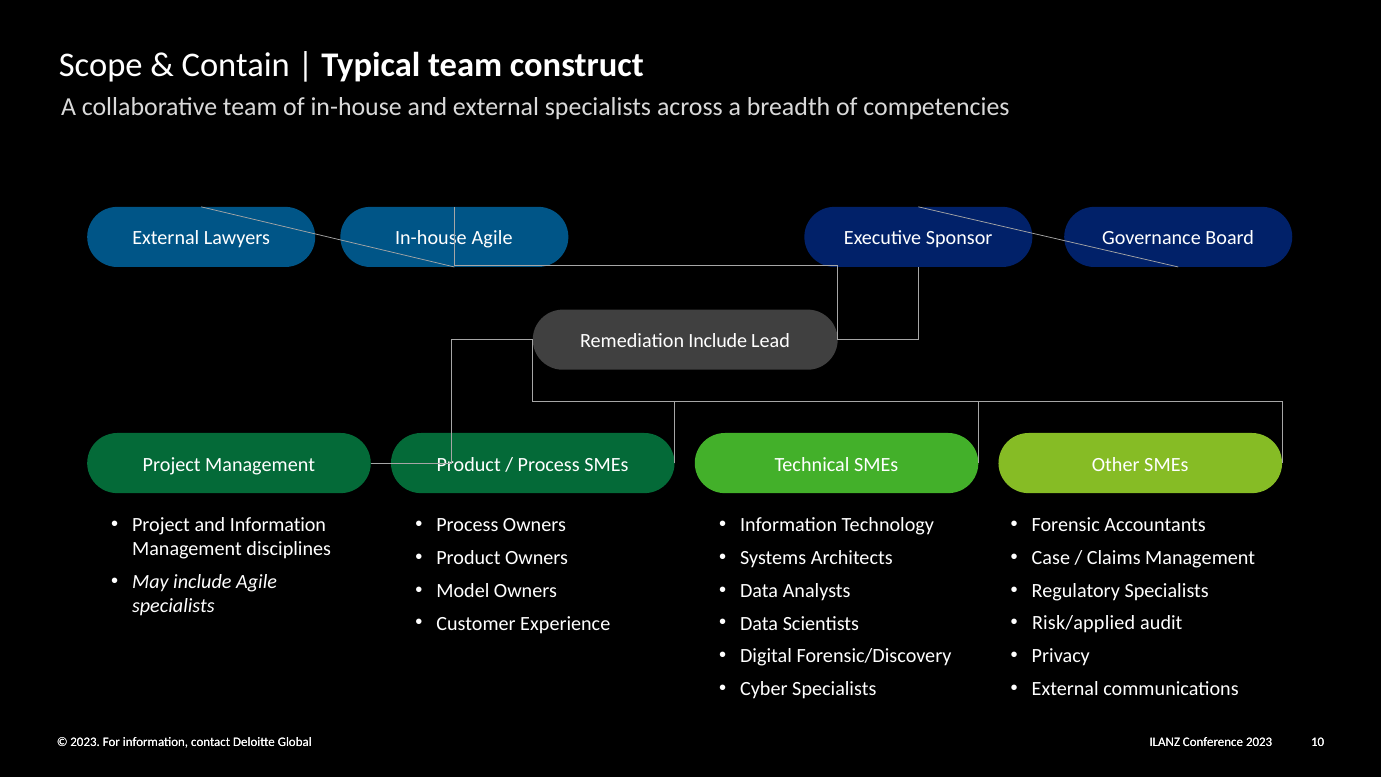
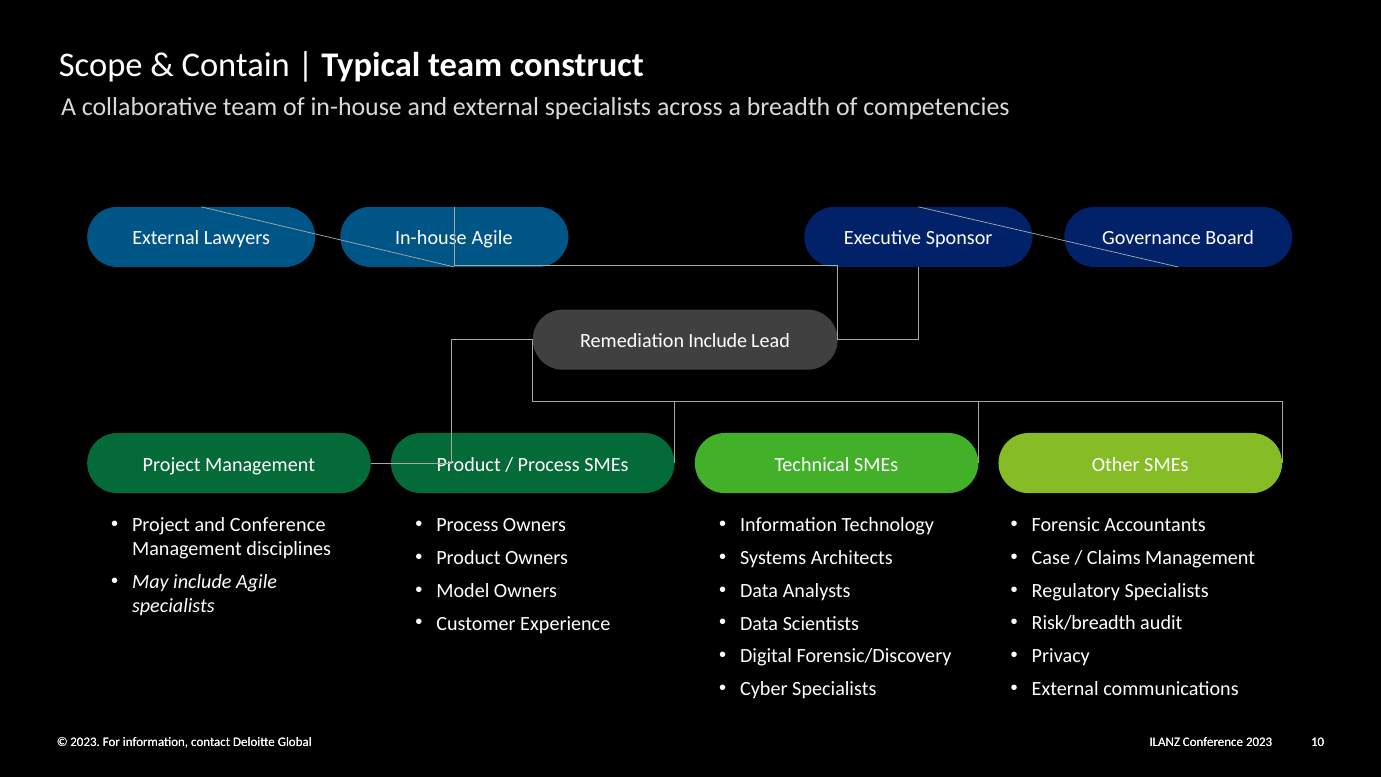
and Information: Information -> Conference
Risk/applied: Risk/applied -> Risk/breadth
